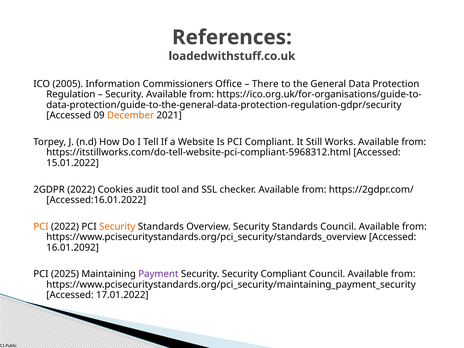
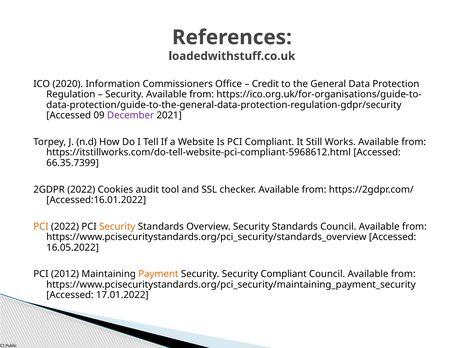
2005: 2005 -> 2020
There: There -> Credit
December colour: orange -> purple
https://itstillworks.com/do-tell-website-pci-compliant-5968312.html: https://itstillworks.com/do-tell-website-pci-compliant-5968312.html -> https://itstillworks.com/do-tell-website-pci-compliant-5968612.html
15.01.2022: 15.01.2022 -> 66.35.7399
16.01.2092: 16.01.2092 -> 16.05.2022
2025: 2025 -> 2012
Payment colour: purple -> orange
